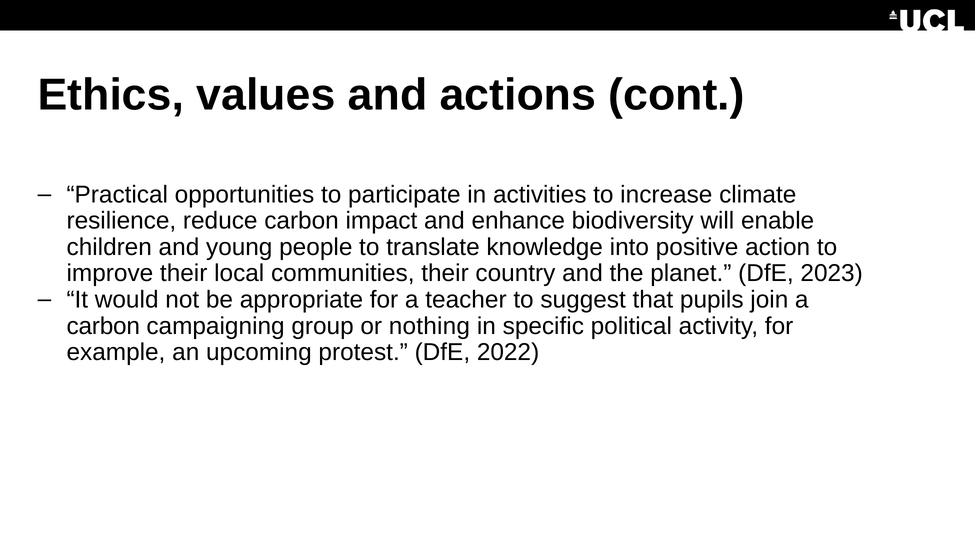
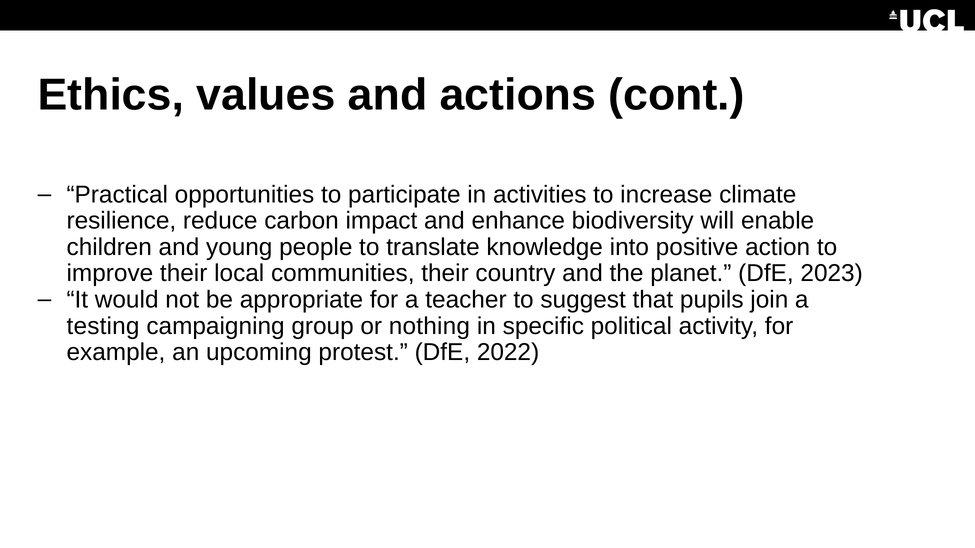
carbon at (103, 326): carbon -> testing
